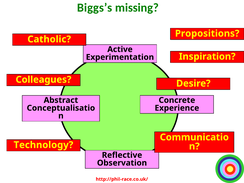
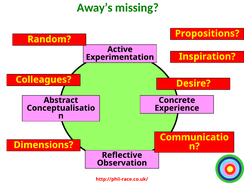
Biggs’s: Biggs’s -> Away’s
Catholic: Catholic -> Random
Technology: Technology -> Dimensions
